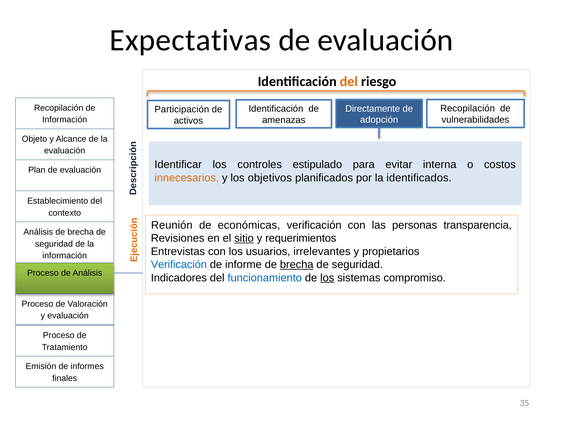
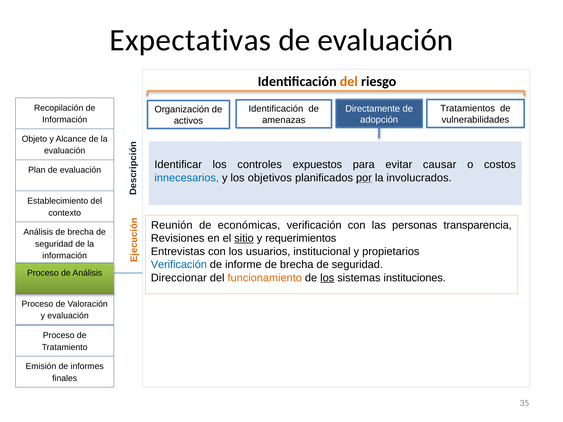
Recopilación at (468, 109): Recopilación -> Tratamientos
Participación: Participación -> Organización
estipulado: estipulado -> expuestos
interna: interna -> causar
innecesarios colour: orange -> blue
por underline: none -> present
identificados: identificados -> involucrados
irrelevantes: irrelevantes -> institucional
brecha at (297, 265) underline: present -> none
Indicadores: Indicadores -> Direccionar
funcionamiento colour: blue -> orange
compromiso: compromiso -> instituciones
